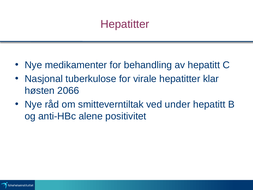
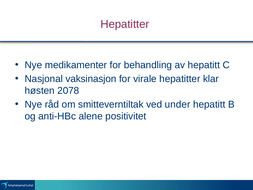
tuberkulose: tuberkulose -> vaksinasjon
2066: 2066 -> 2078
